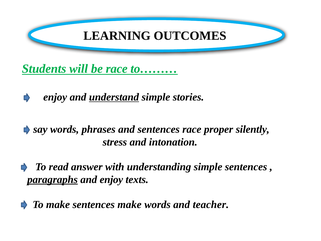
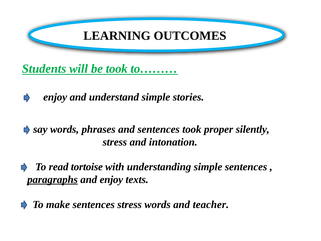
be race: race -> took
understand underline: present -> none
sentences race: race -> took
answer: answer -> tortoise
sentences make: make -> stress
